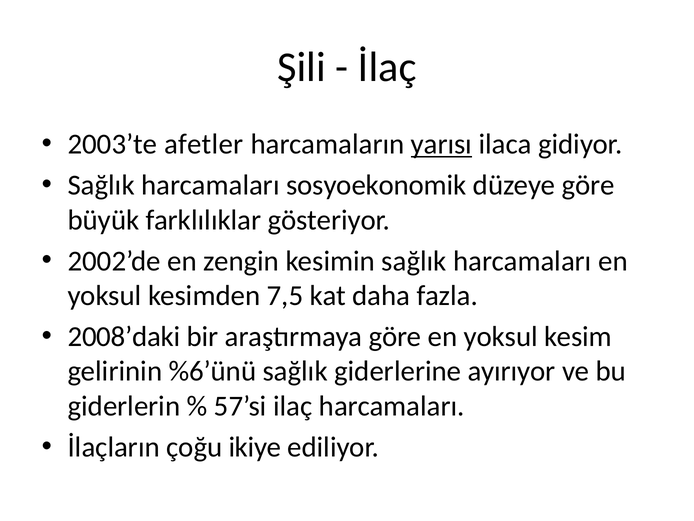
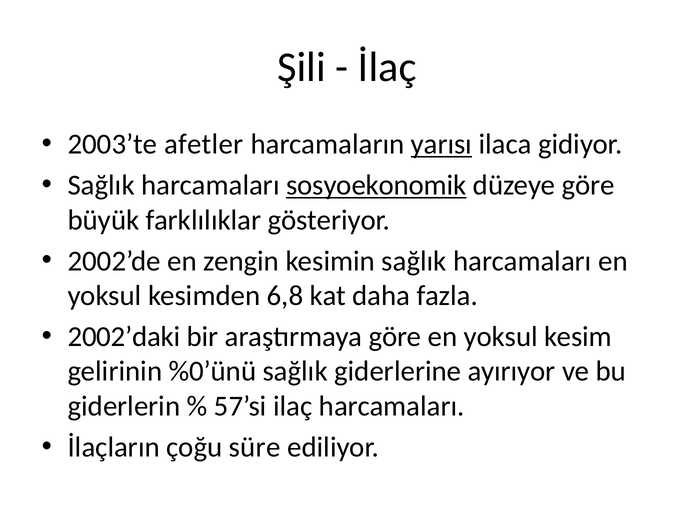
sosyoekonomik underline: none -> present
7,5: 7,5 -> 6,8
2008’daki: 2008’daki -> 2002’daki
%6’ünü: %6’ünü -> %0’ünü
ikiye: ikiye -> süre
